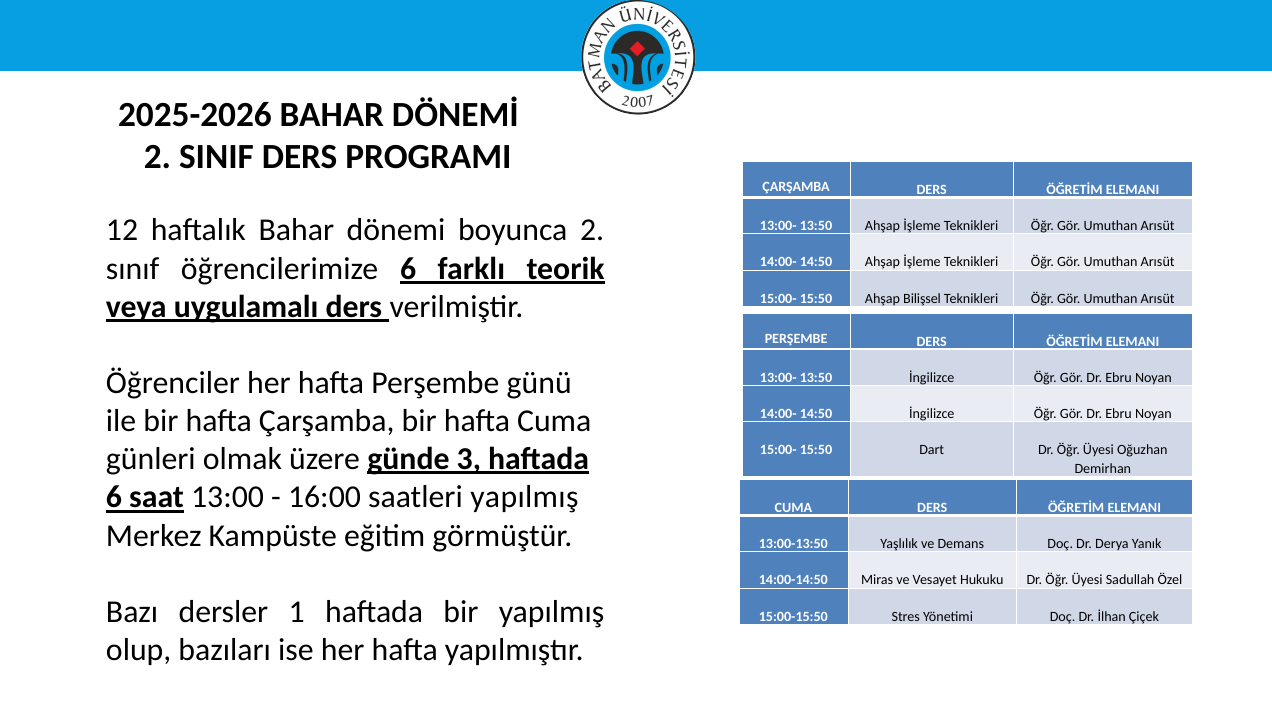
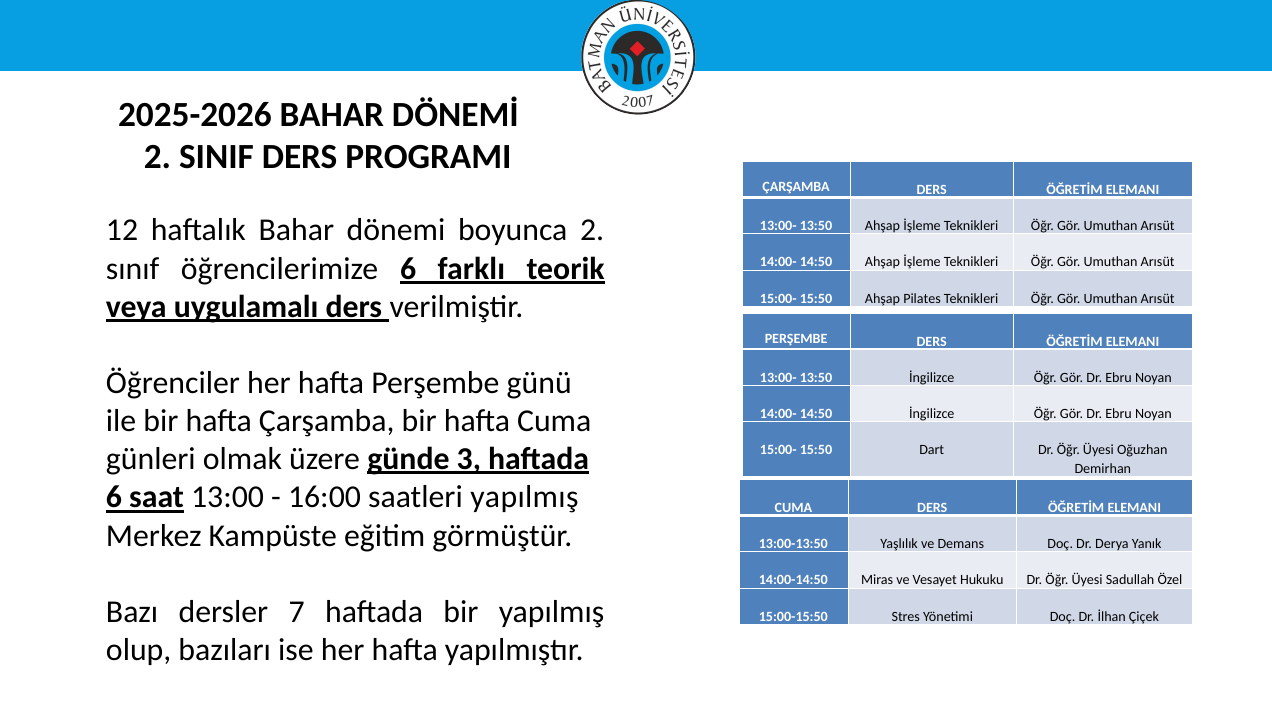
Bilişsel: Bilişsel -> Pilates
1: 1 -> 7
